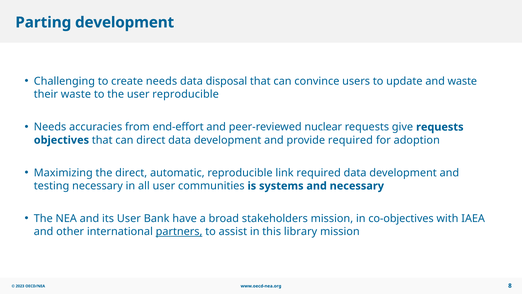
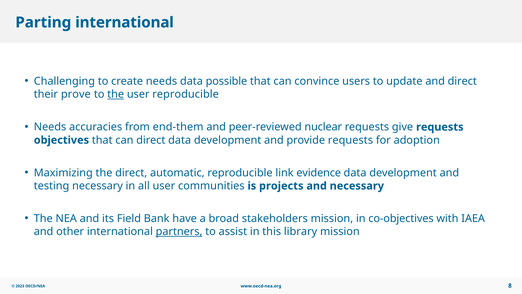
Parting development: development -> international
disposal: disposal -> possible
and waste: waste -> direct
their waste: waste -> prove
the at (116, 94) underline: none -> present
end-effort: end-effort -> end-them
provide required: required -> requests
link required: required -> evidence
systems: systems -> projects
its User: User -> Field
